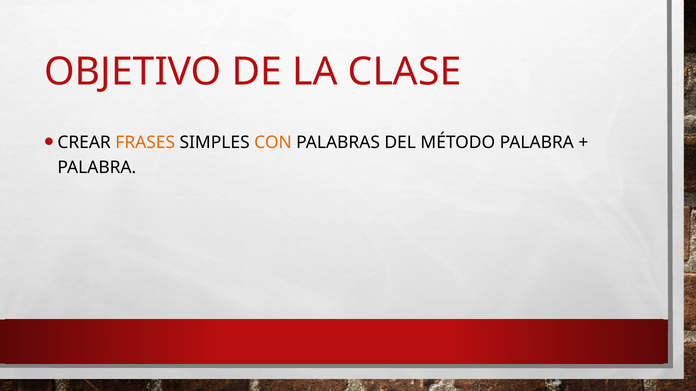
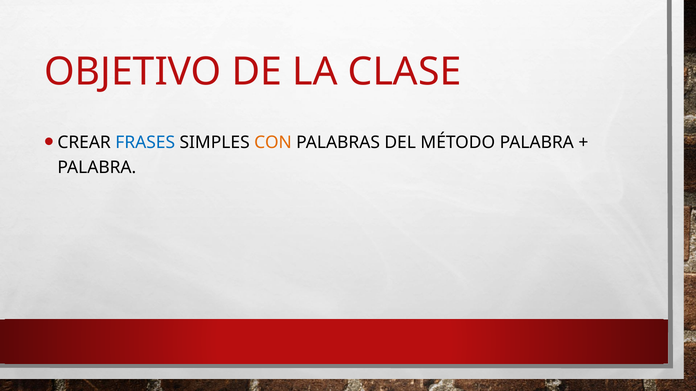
FRASES colour: orange -> blue
